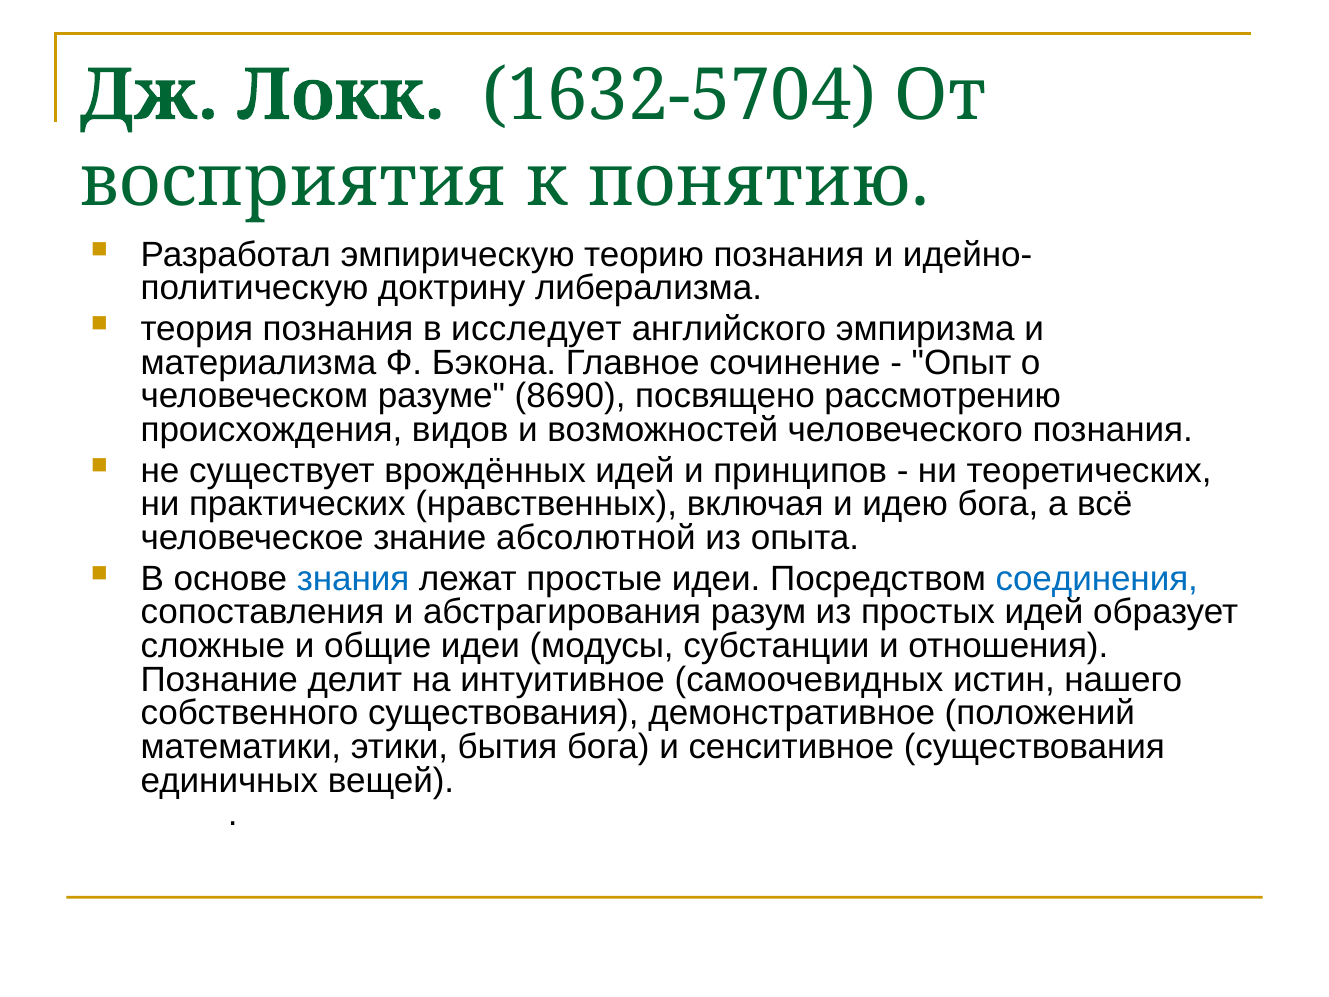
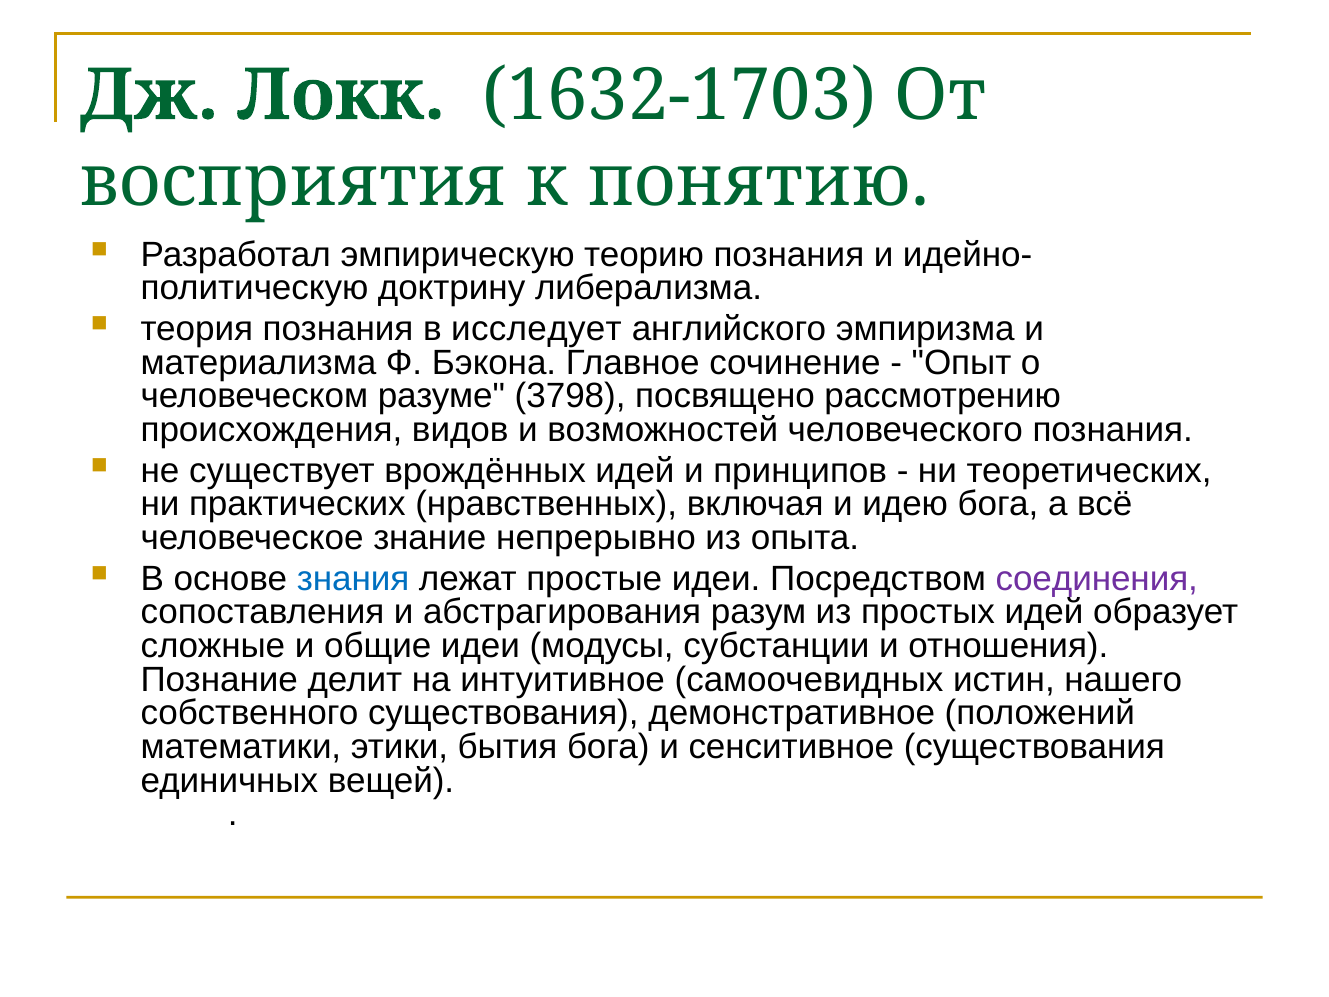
1632-5704: 1632-5704 -> 1632-1703
8690: 8690 -> 3798
абсолютной: абсолютной -> непрерывно
соединения colour: blue -> purple
